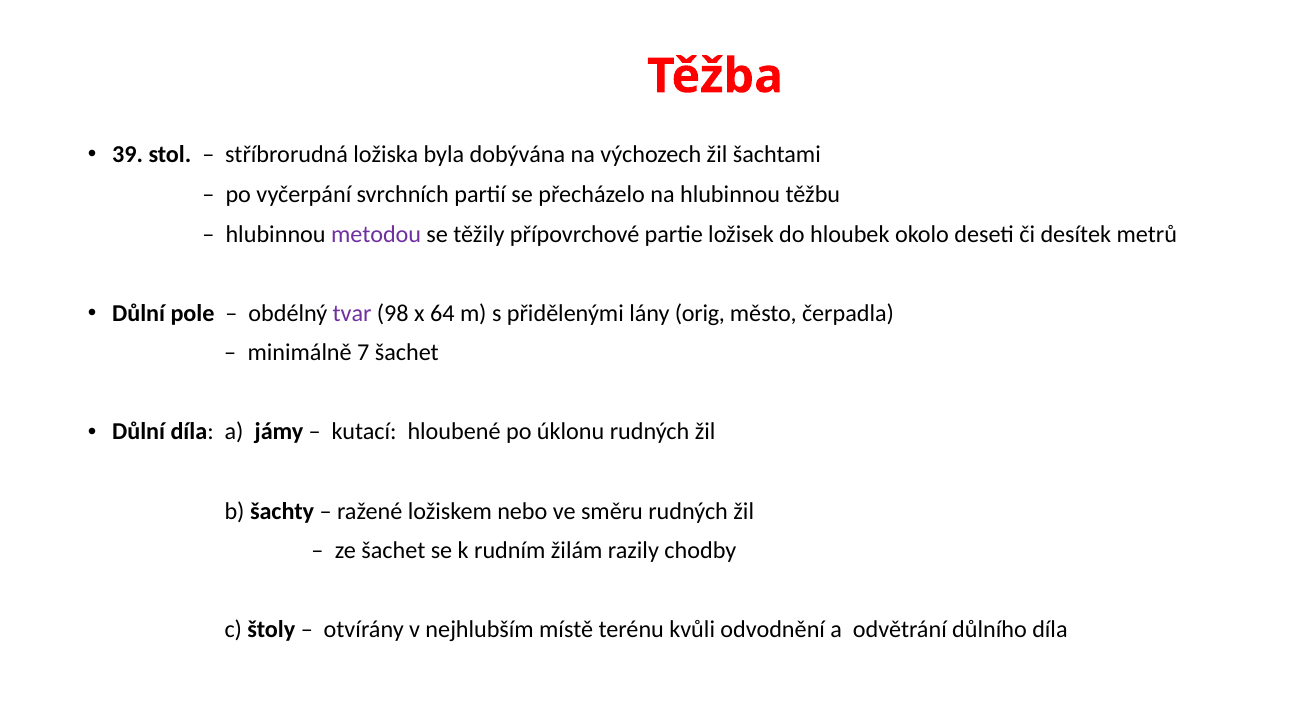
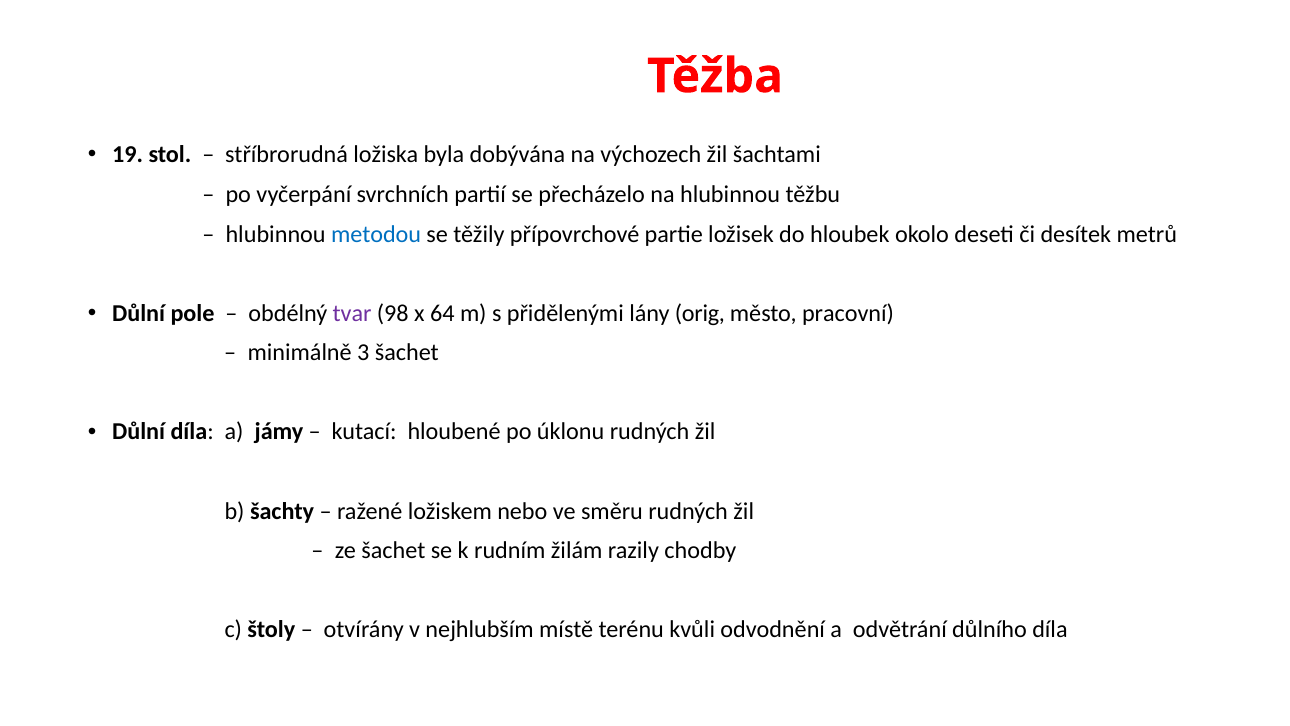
39: 39 -> 19
metodou colour: purple -> blue
čerpadla: čerpadla -> pracovní
7: 7 -> 3
